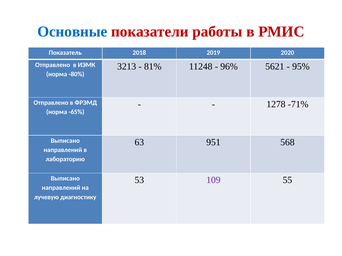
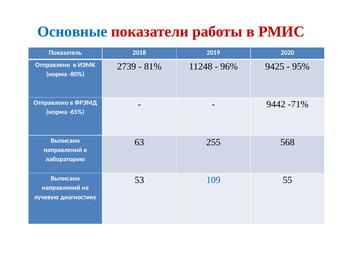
3213: 3213 -> 2739
5621: 5621 -> 9425
1278: 1278 -> 9442
951: 951 -> 255
109 colour: purple -> blue
